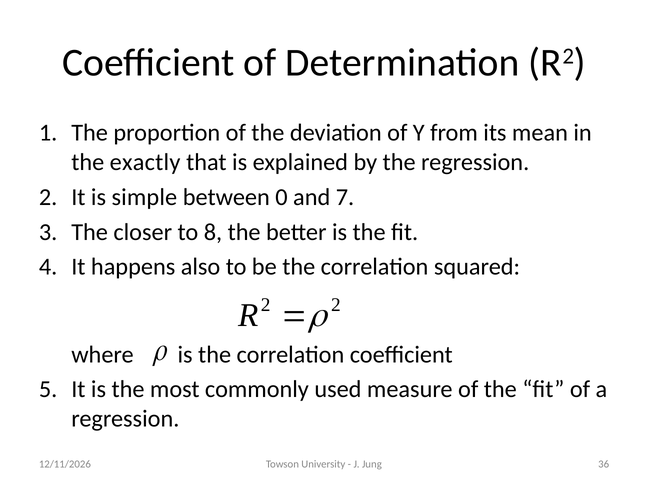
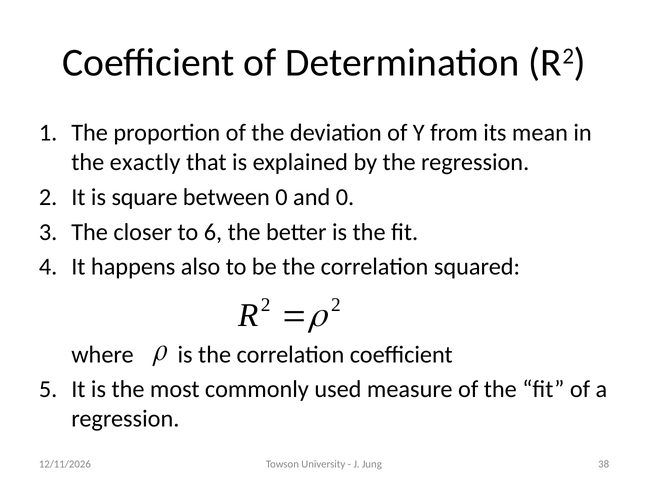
simple: simple -> square
and 7: 7 -> 0
8: 8 -> 6
36: 36 -> 38
